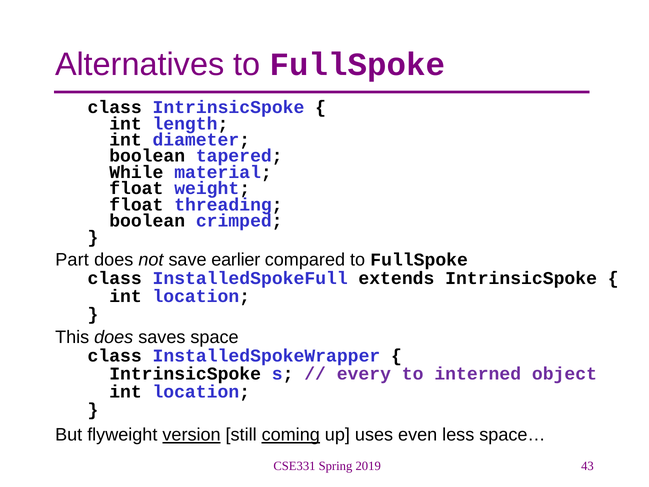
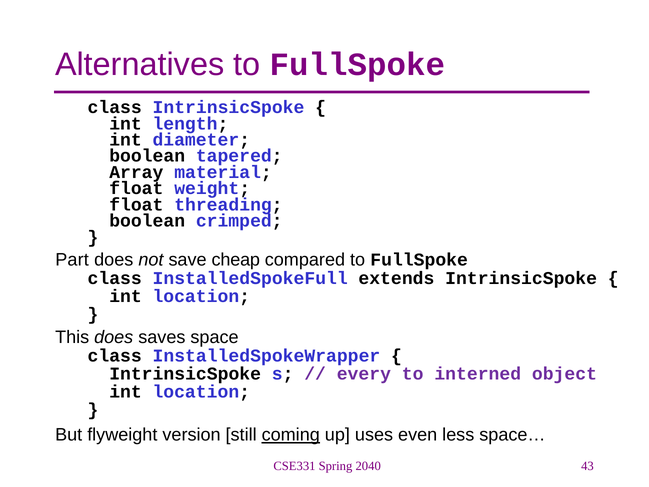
While: While -> Array
earlier: earlier -> cheap
version underline: present -> none
2019: 2019 -> 2040
